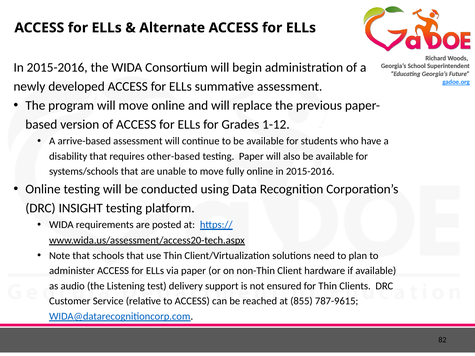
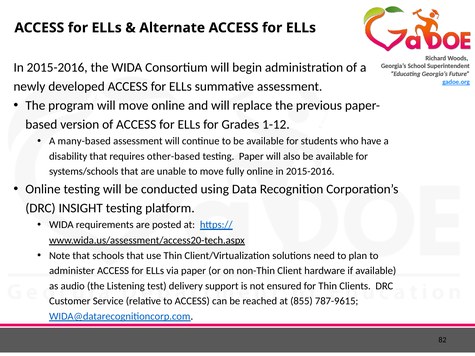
arrive-based: arrive-based -> many-based
